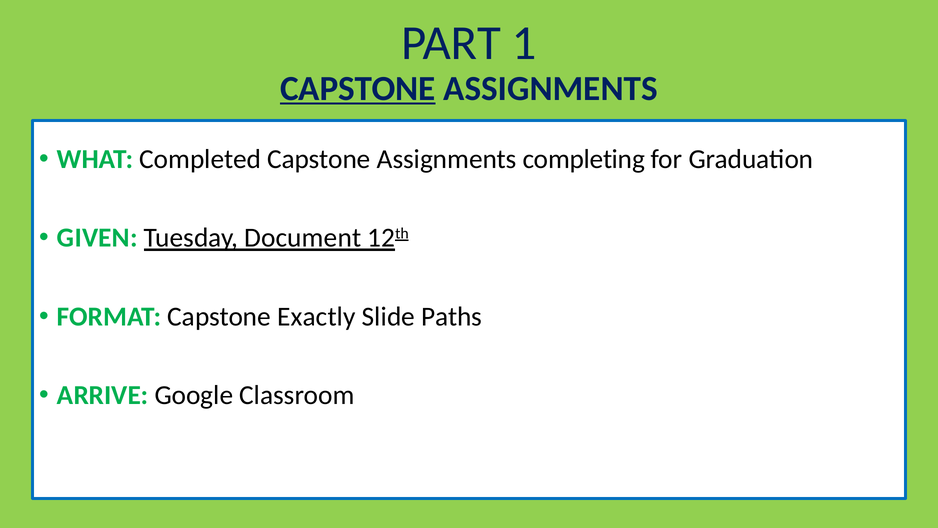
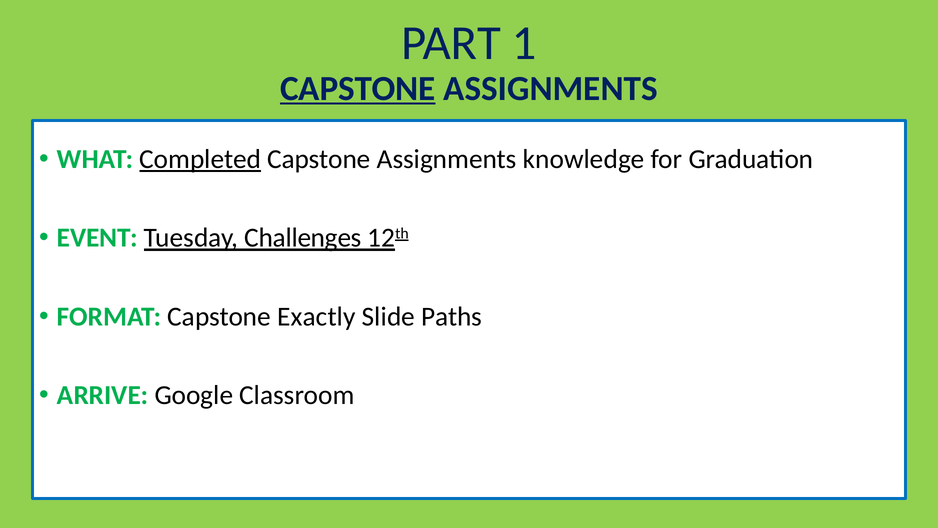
Completed underline: none -> present
completing: completing -> knowledge
GIVEN: GIVEN -> EVENT
Document: Document -> Challenges
